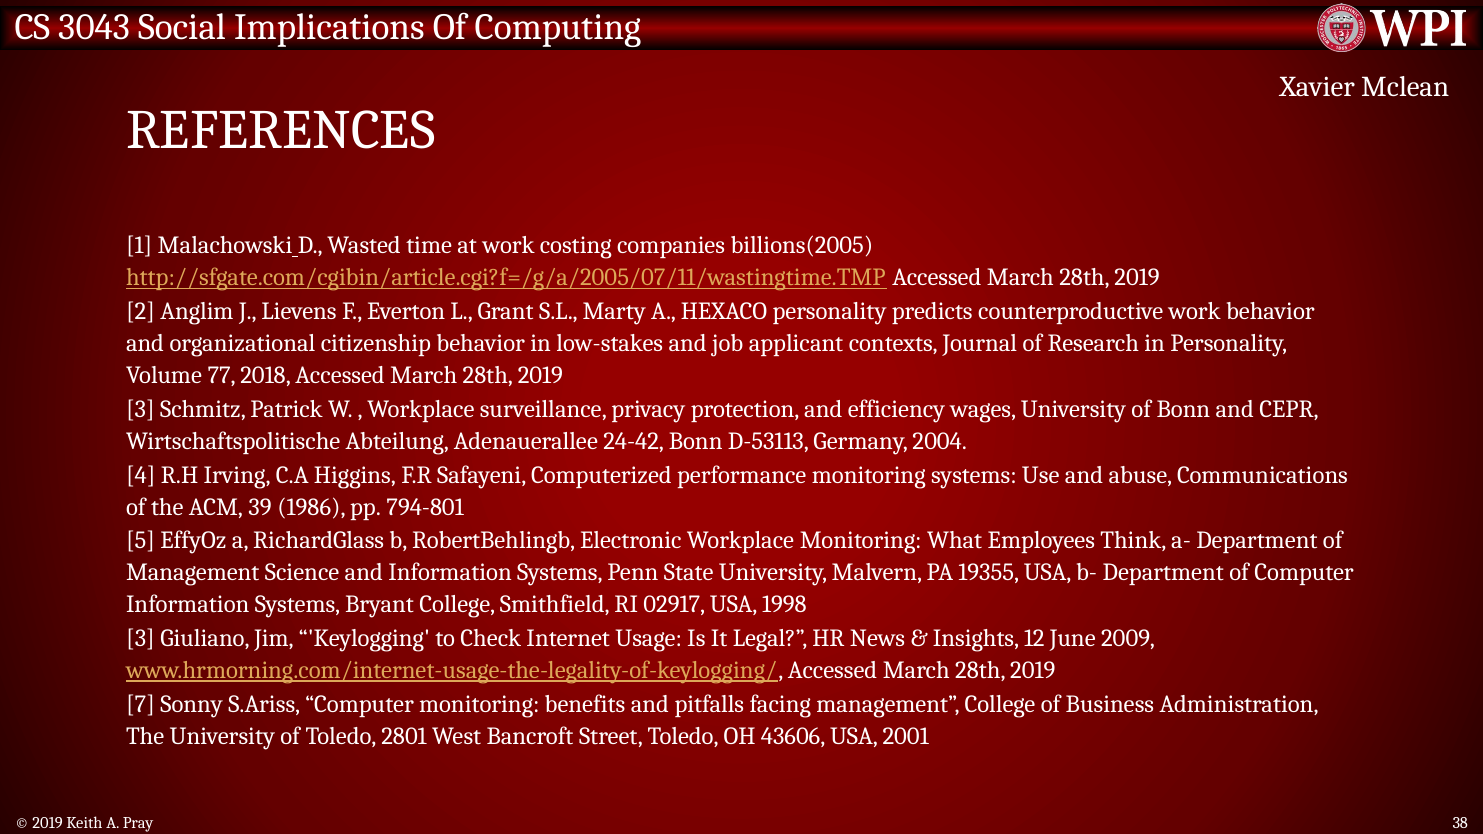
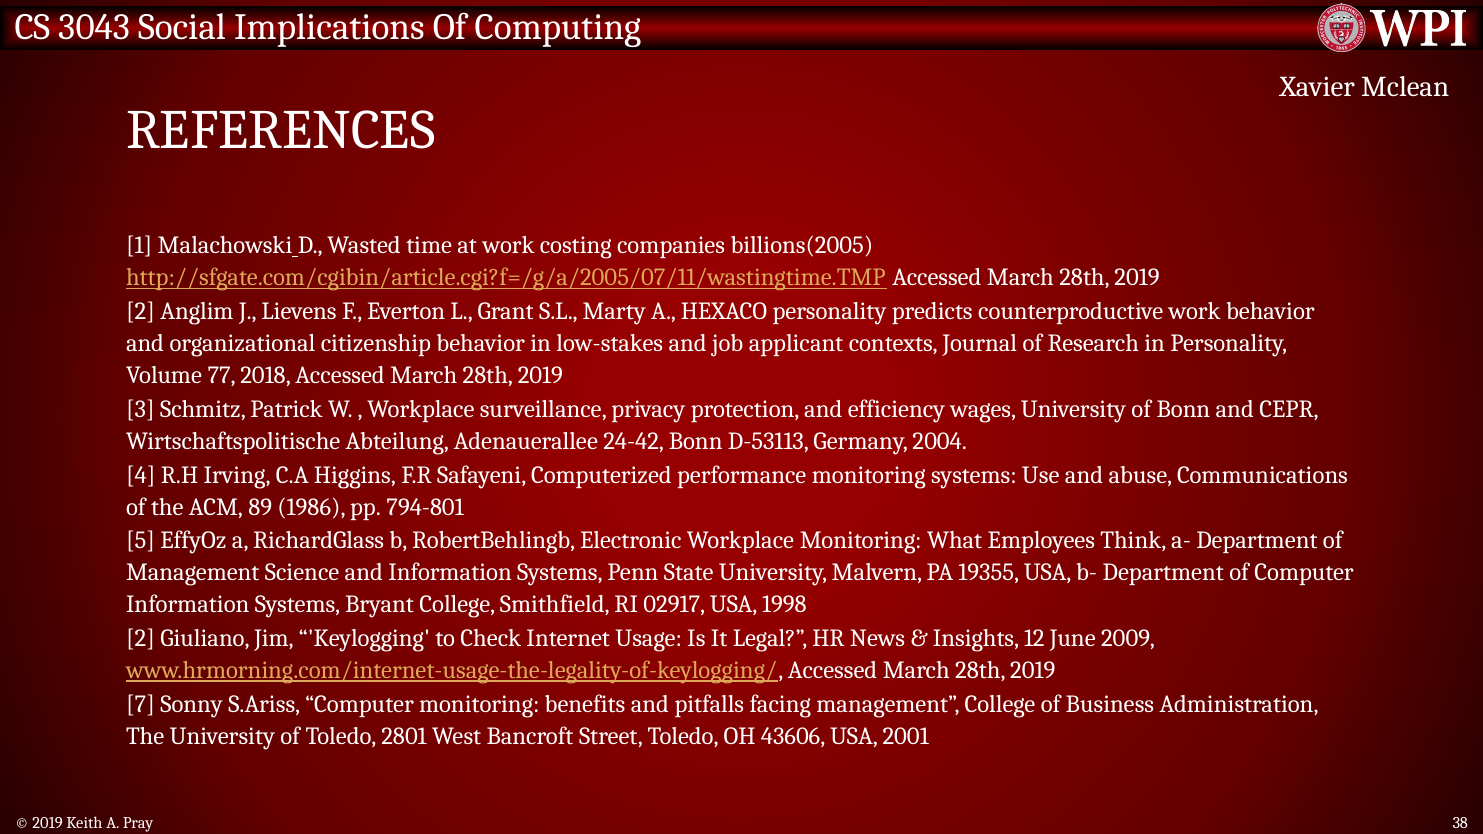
39: 39 -> 89
3 at (140, 639): 3 -> 2
